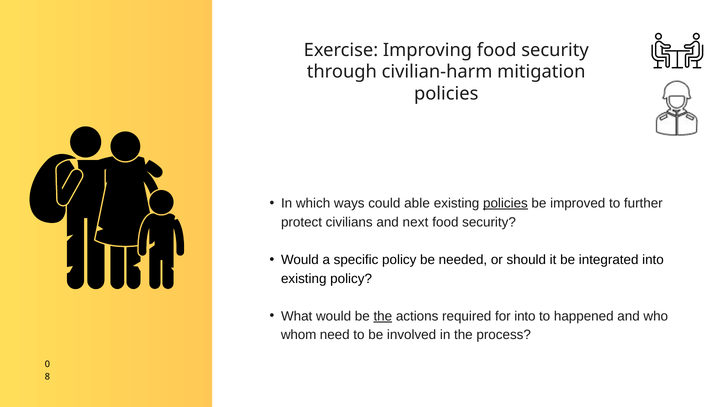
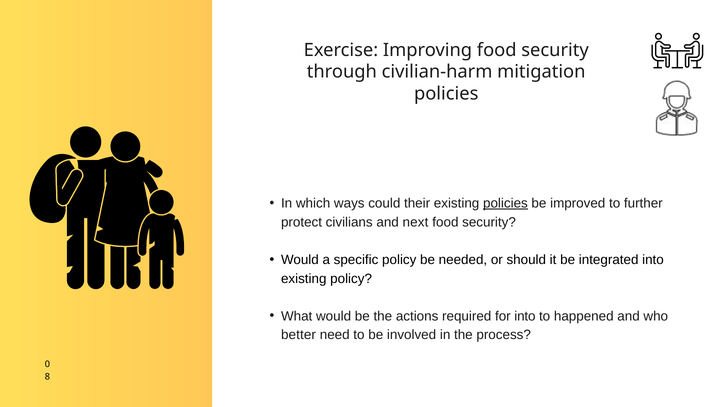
able: able -> their
the at (383, 316) underline: present -> none
whom: whom -> better
